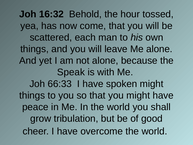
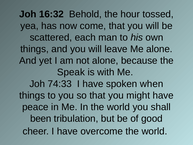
66:33: 66:33 -> 74:33
spoken might: might -> when
grow: grow -> been
